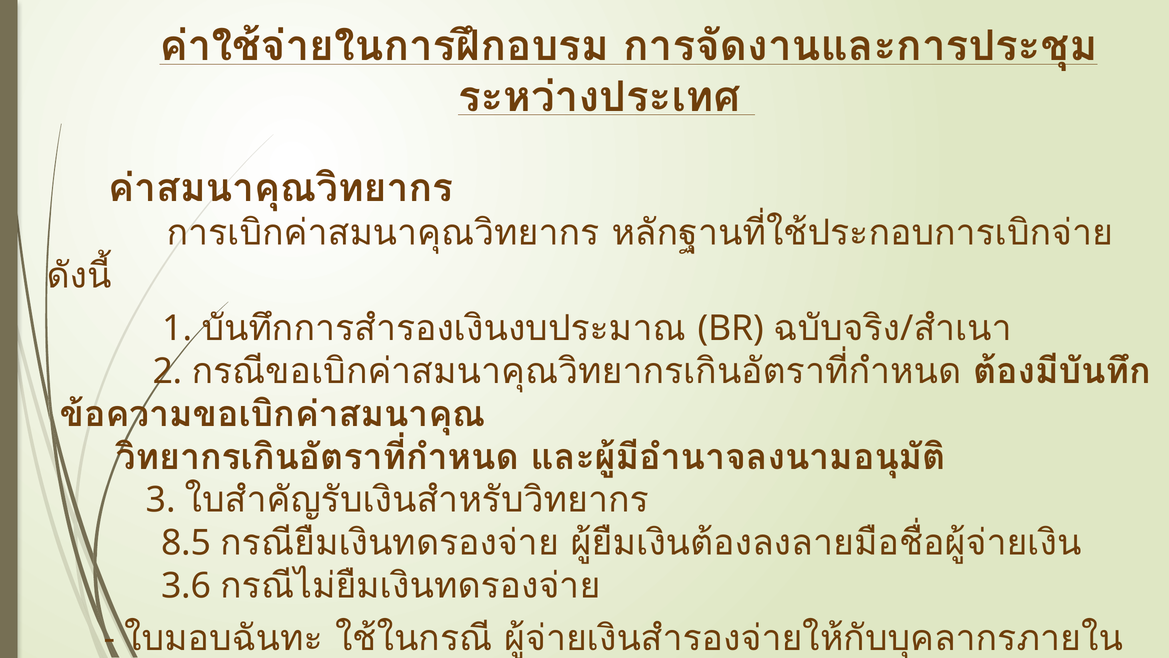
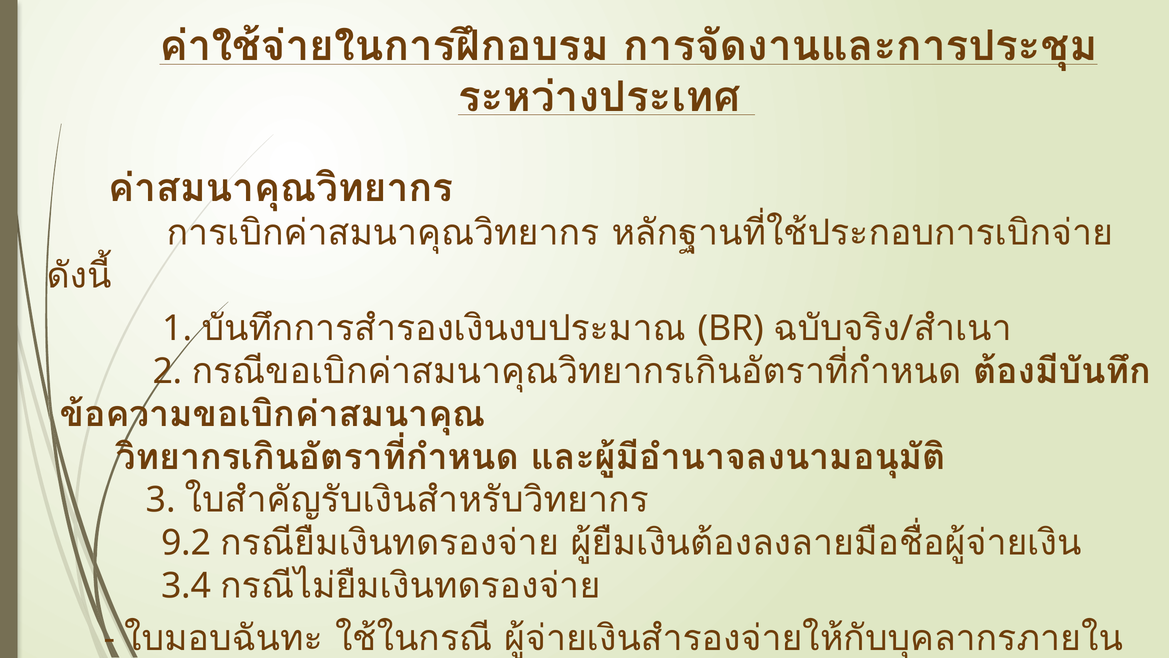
8.5: 8.5 -> 9.2
3.6: 3.6 -> 3.4
